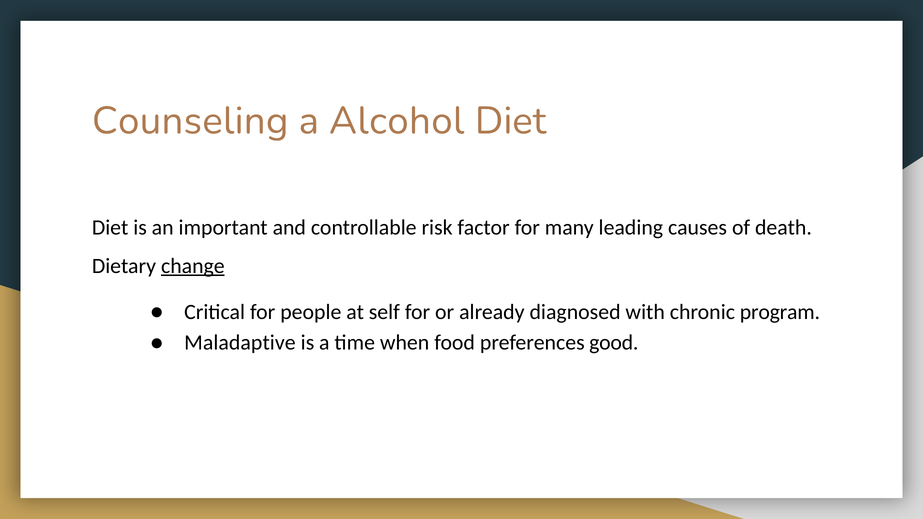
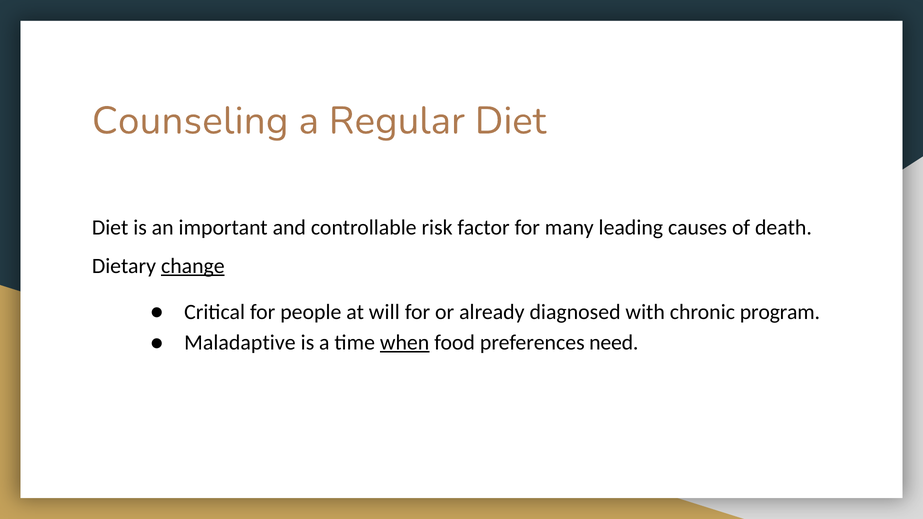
Alcohol: Alcohol -> Regular
self: self -> will
when underline: none -> present
good: good -> need
